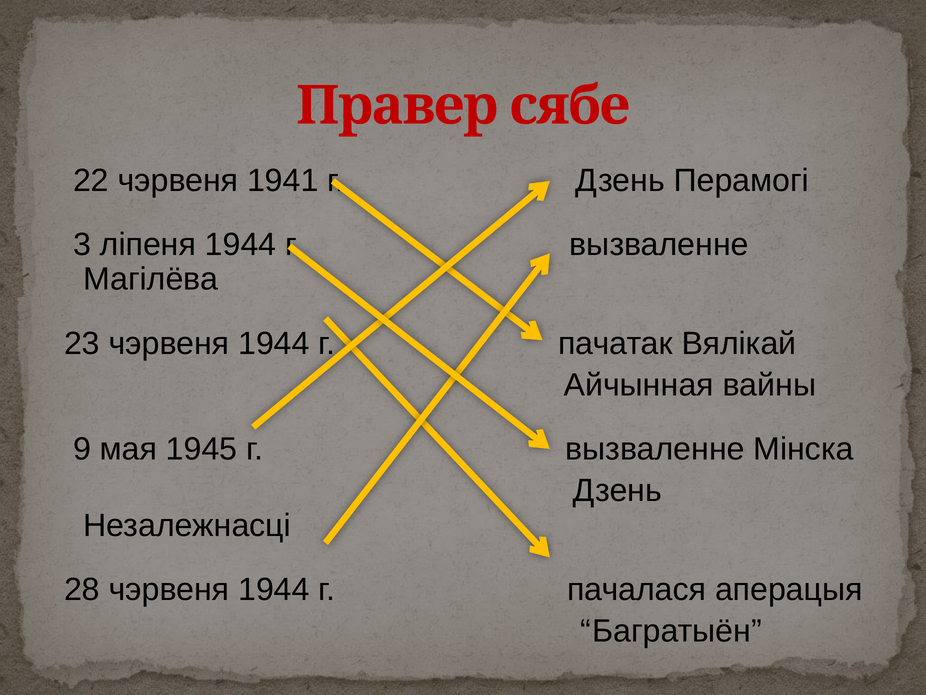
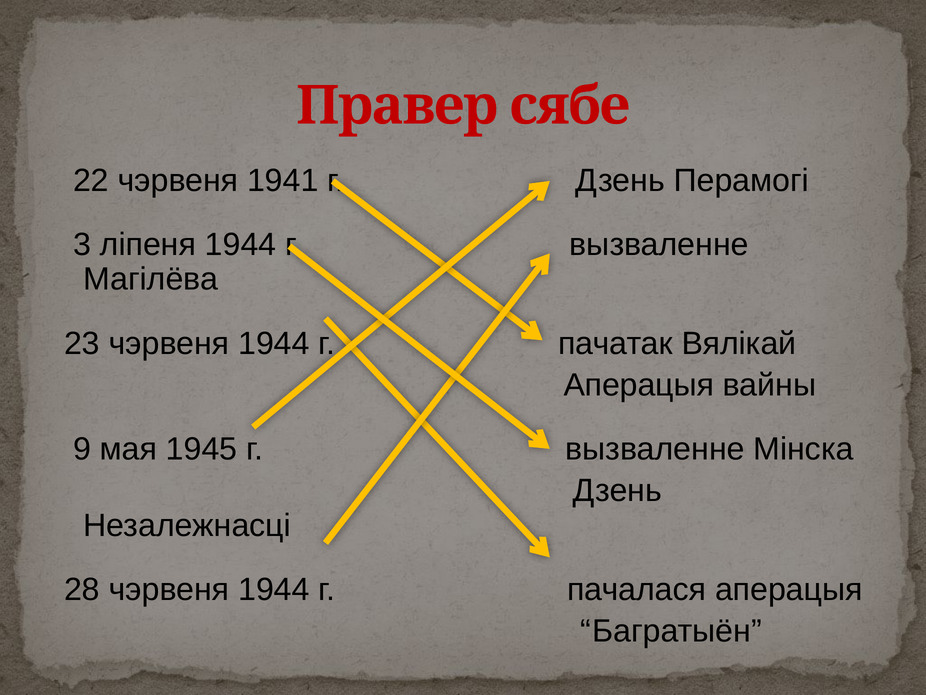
Айчынная at (639, 385): Айчынная -> Аперацыя
